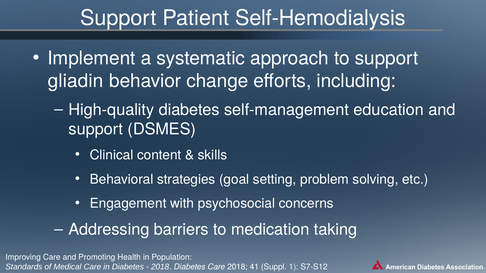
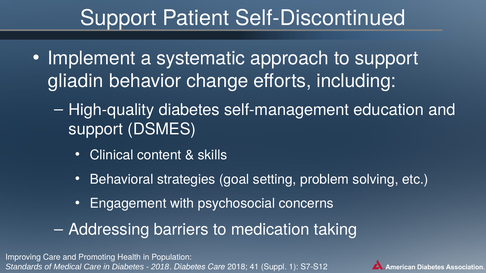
Self-Hemodialysis: Self-Hemodialysis -> Self-Discontinued
